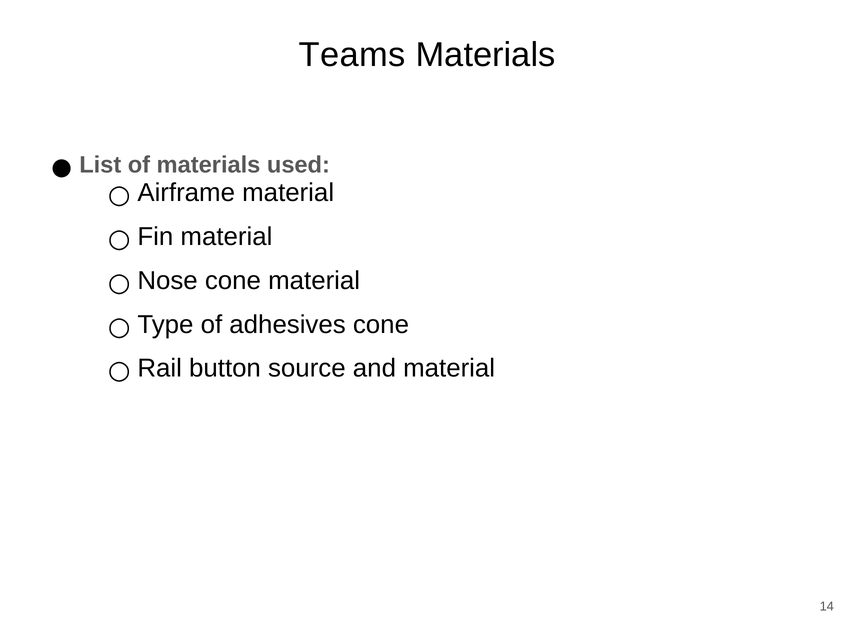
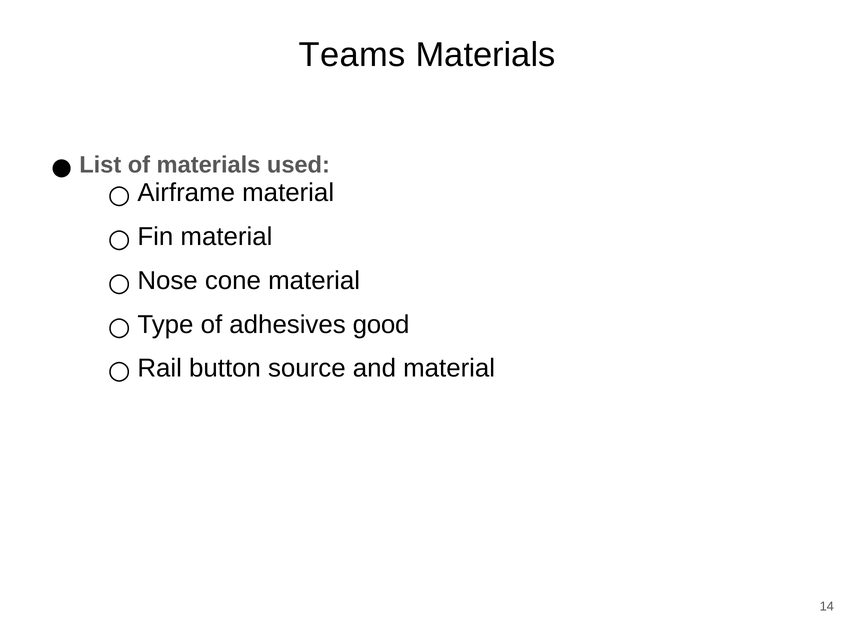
adhesives cone: cone -> good
